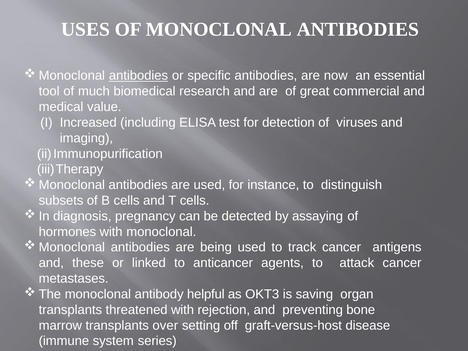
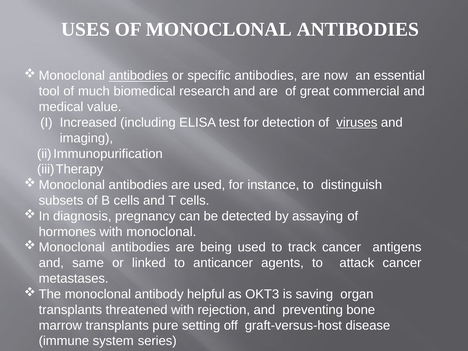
viruses underline: none -> present
these: these -> same
over: over -> pure
